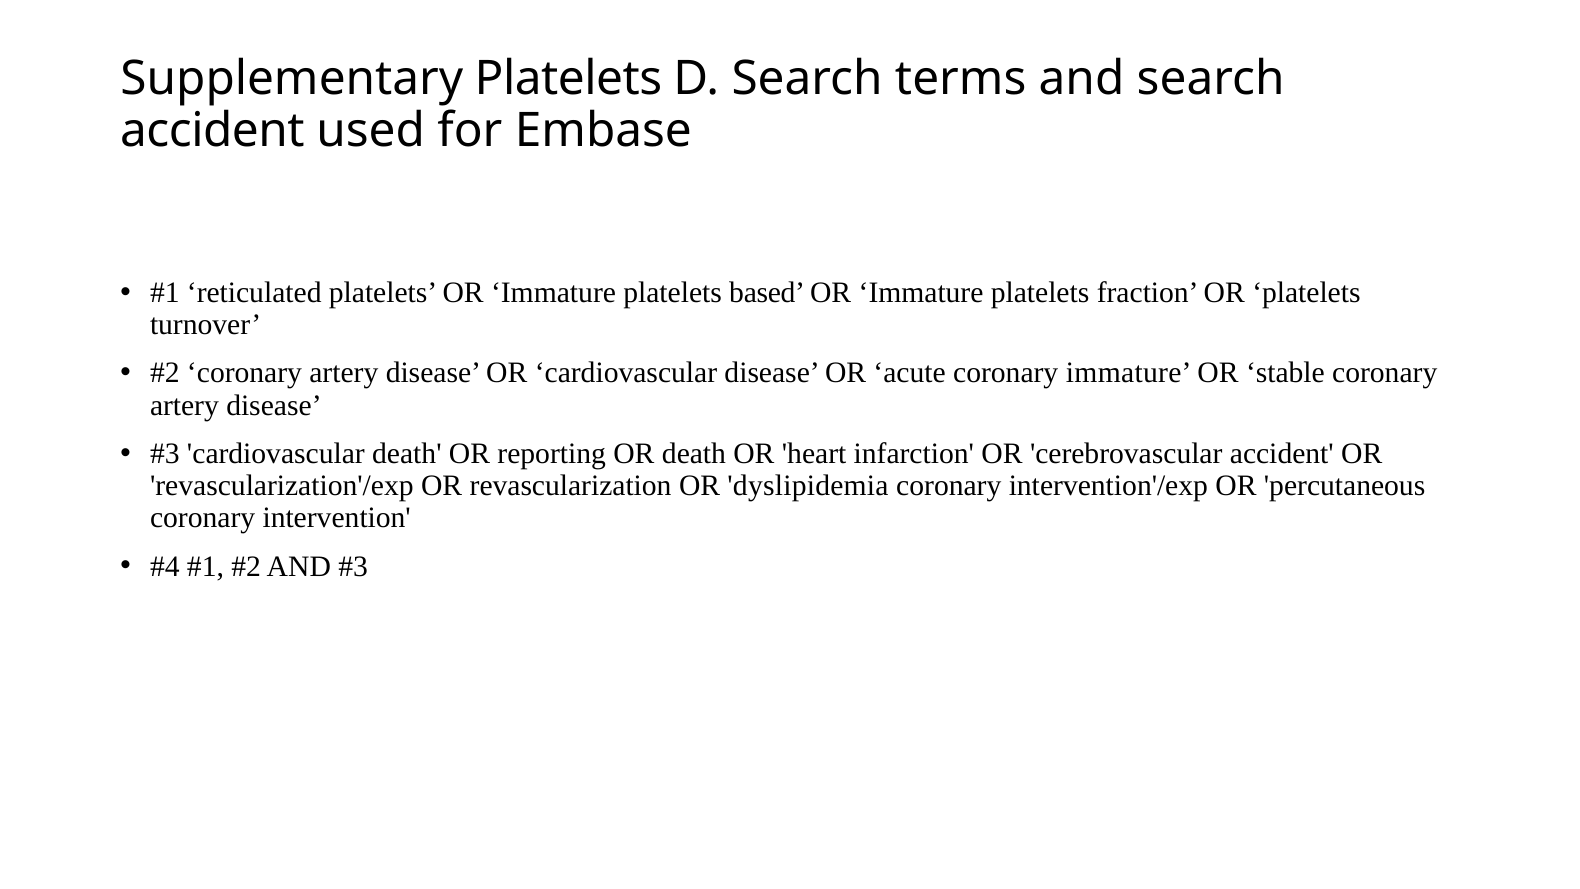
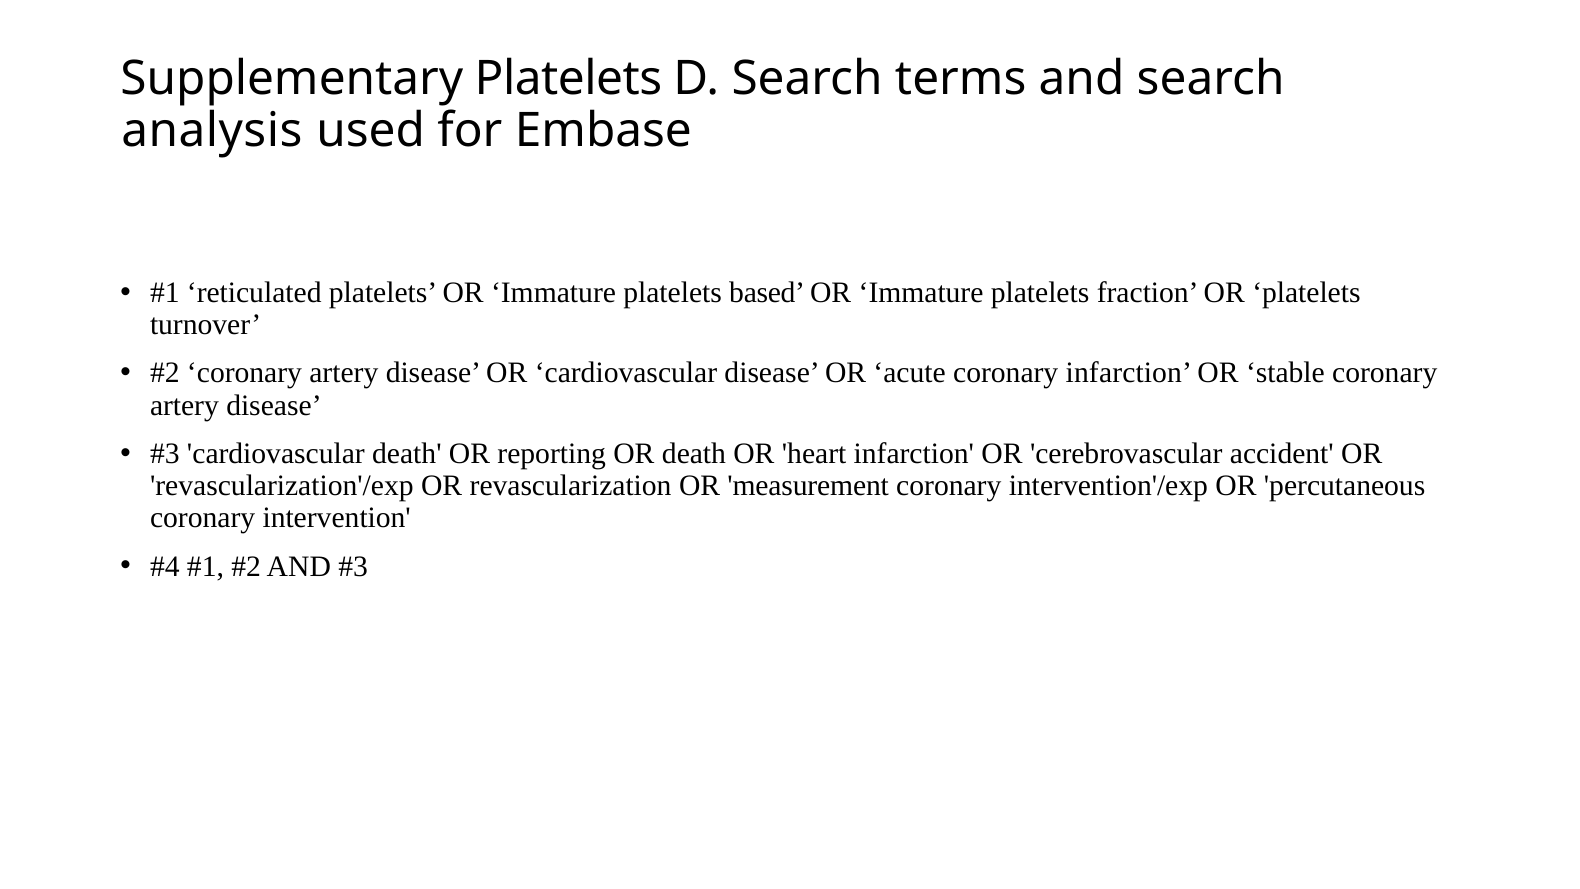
accident at (212, 130): accident -> analysis
coronary immature: immature -> infarction
dyslipidemia: dyslipidemia -> measurement
